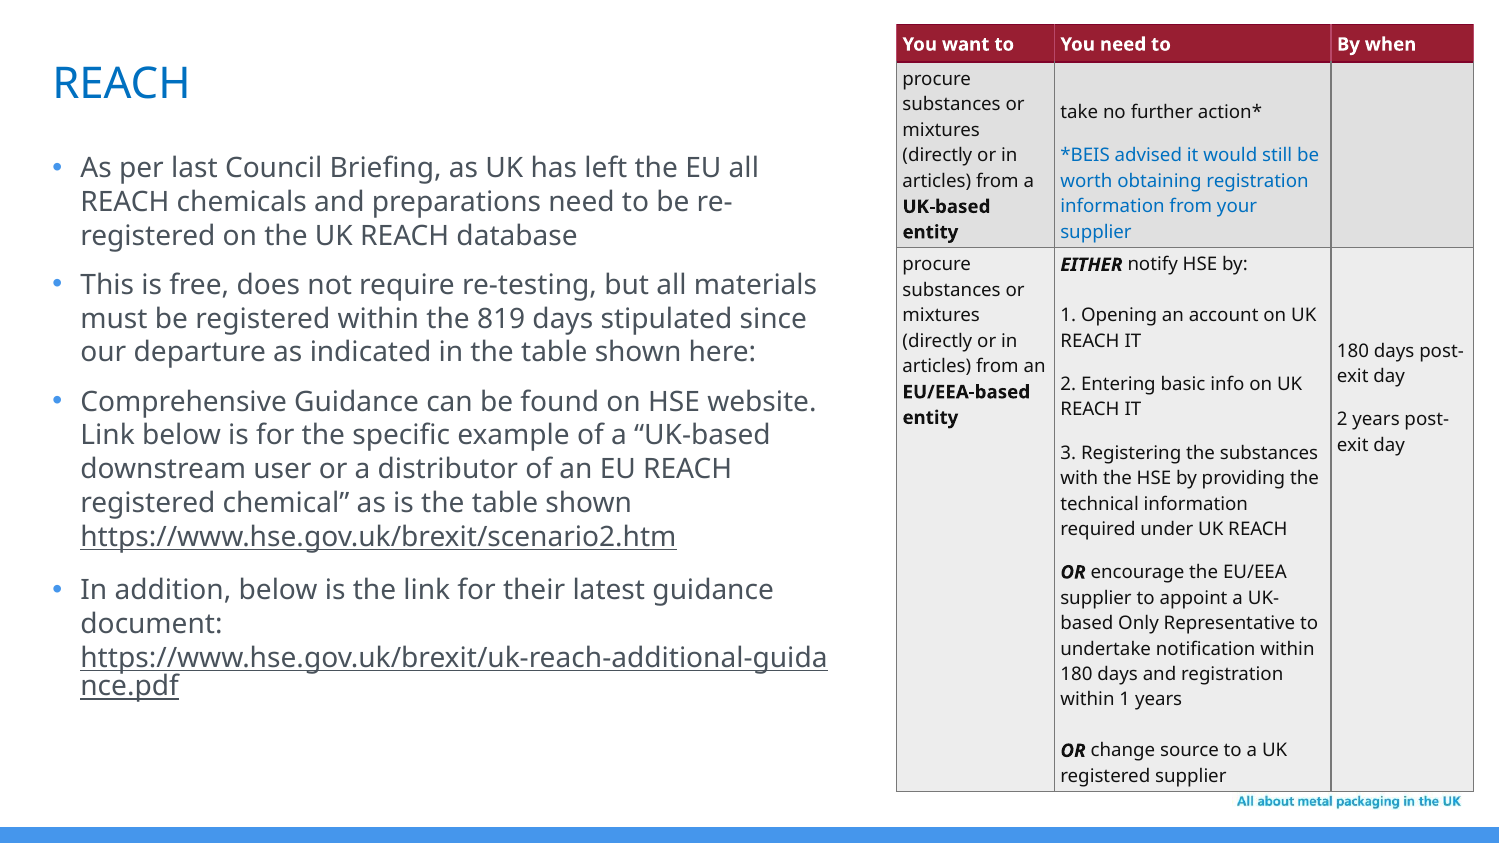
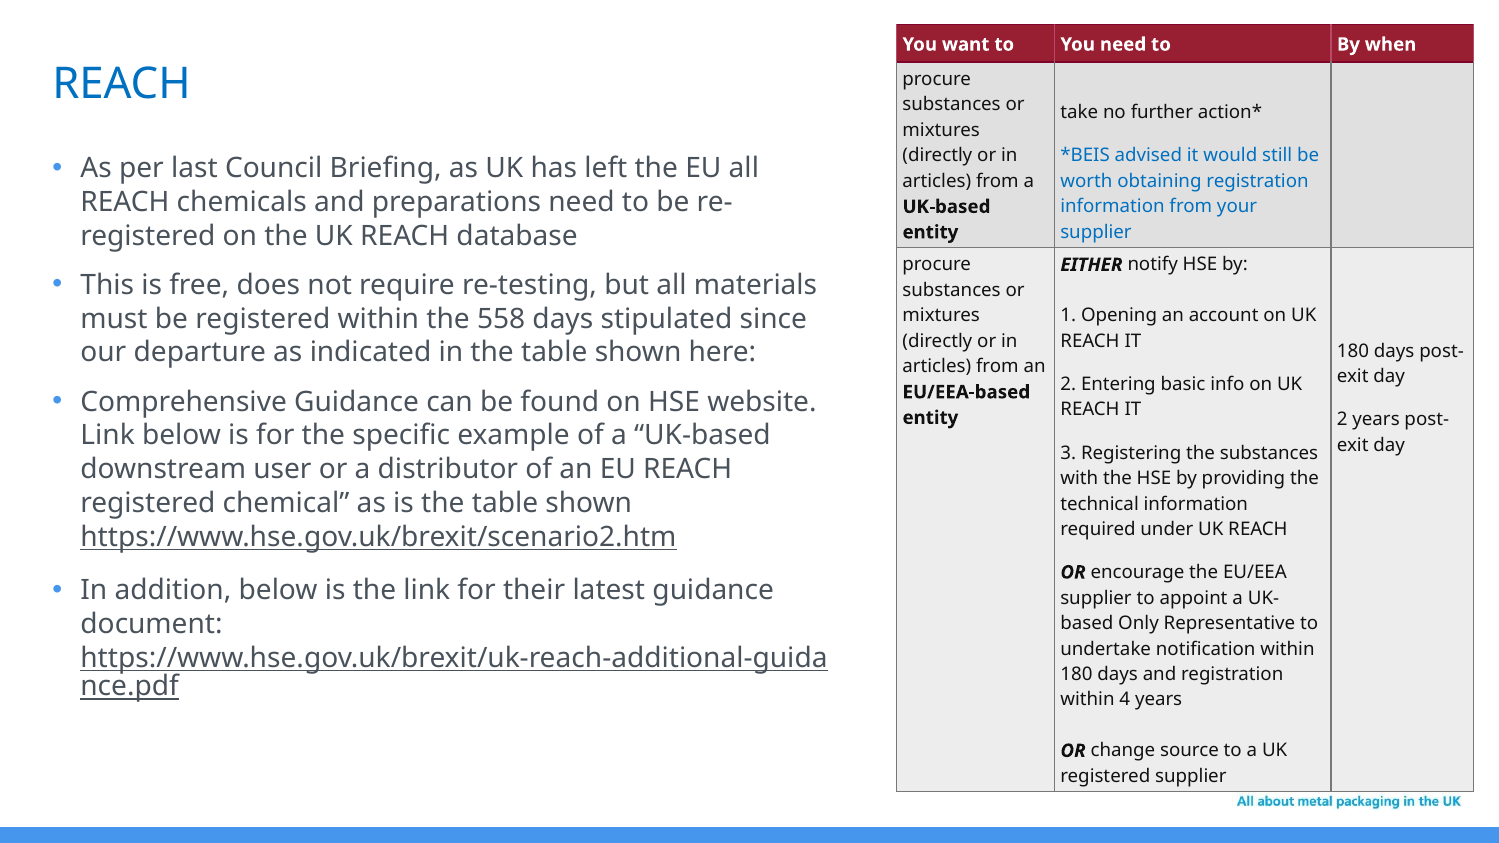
819: 819 -> 558
within 1: 1 -> 4
